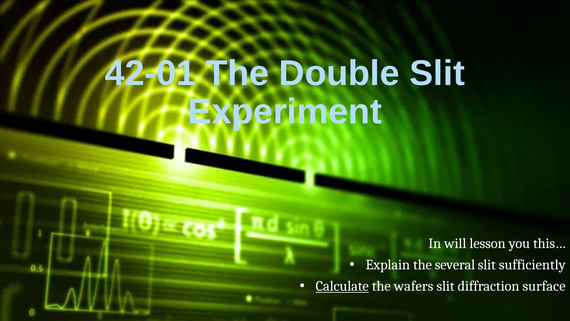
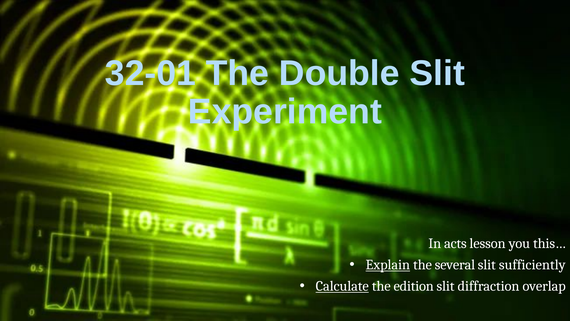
42-01: 42-01 -> 32-01
will: will -> acts
Explain underline: none -> present
wafers: wafers -> edition
surface: surface -> overlap
